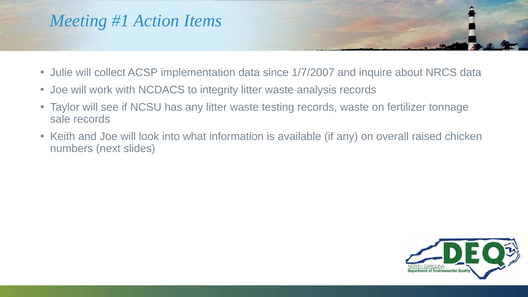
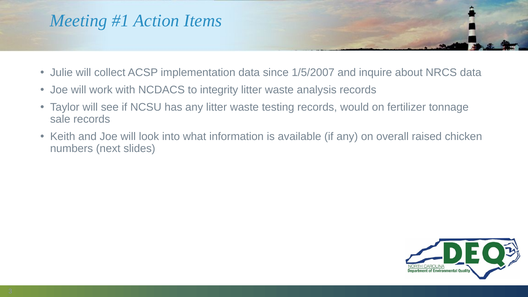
1/7/2007: 1/7/2007 -> 1/5/2007
records waste: waste -> would
